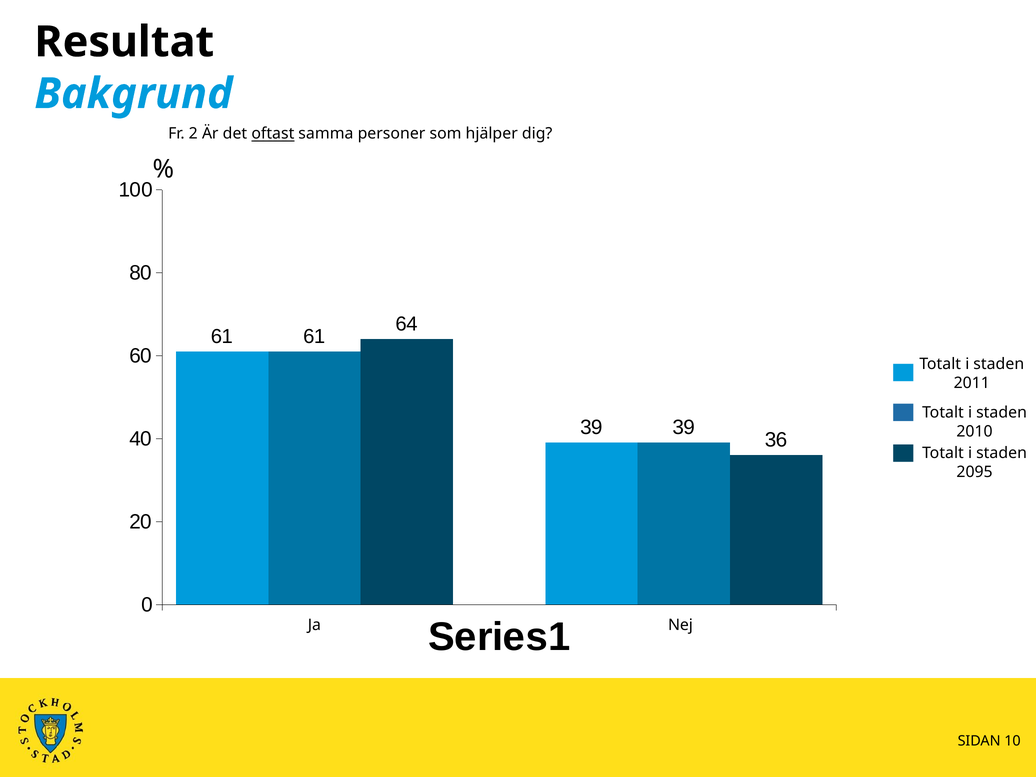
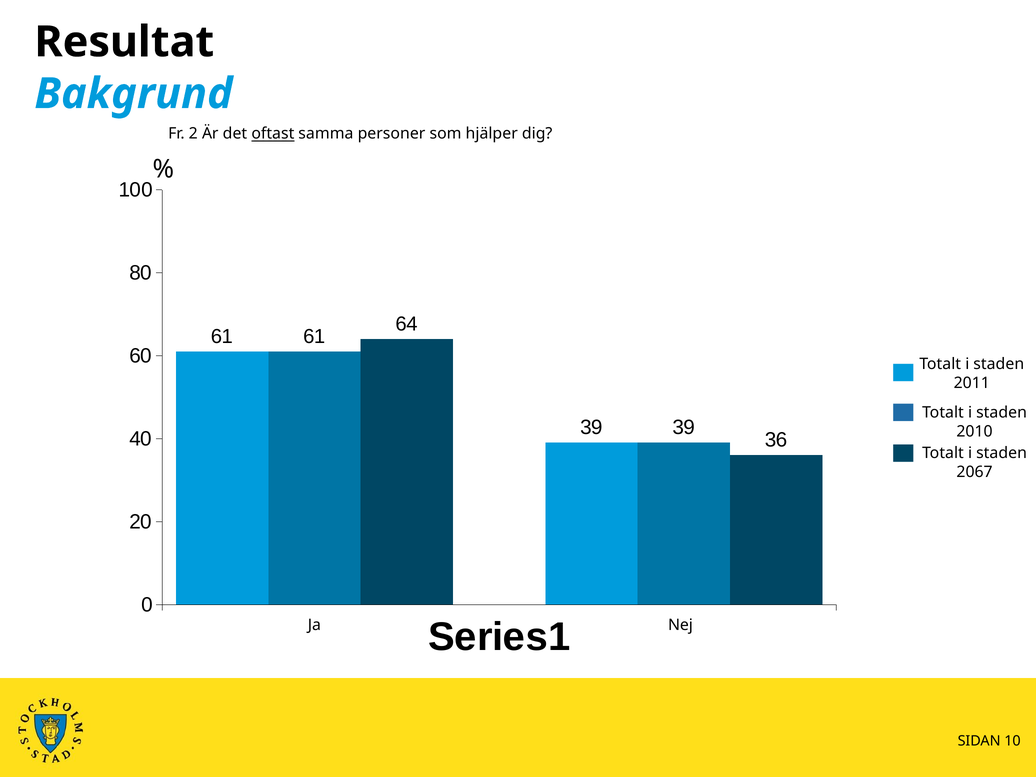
2095: 2095 -> 2067
